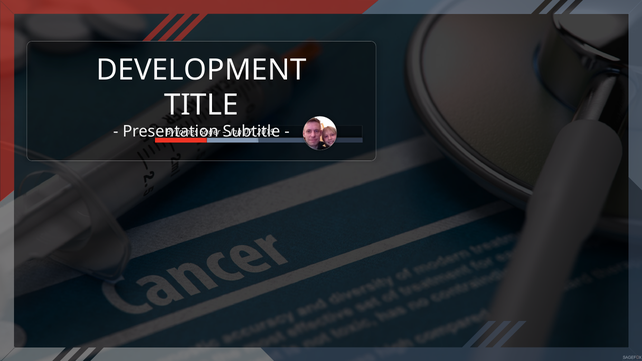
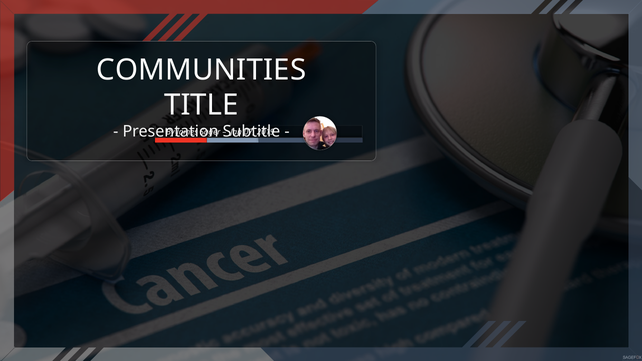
DEVELOPMENT: DEVELOPMENT -> COMMUNITIES
